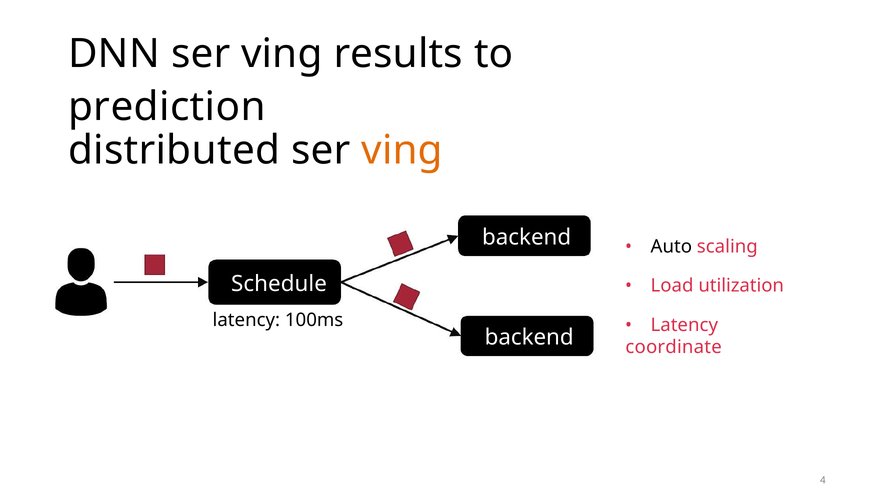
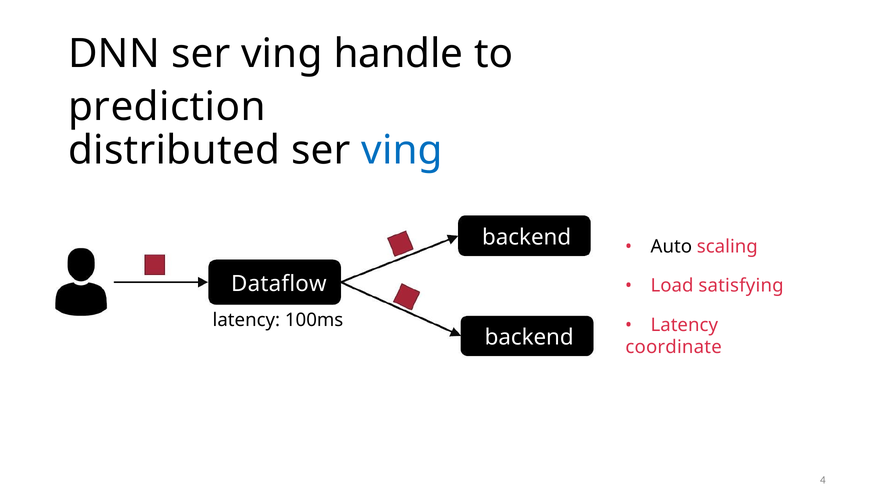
results: results -> handle
ving at (402, 151) colour: orange -> blue
Schedule: Schedule -> Dataflow
utilization: utilization -> satisfying
